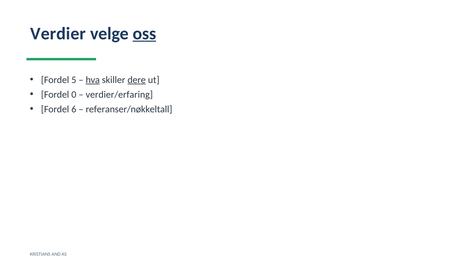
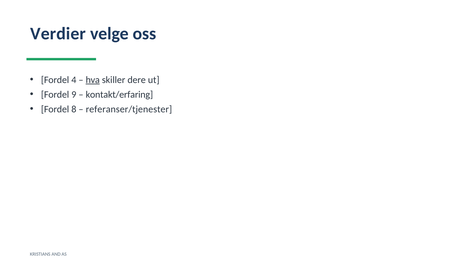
oss underline: present -> none
5: 5 -> 4
dere underline: present -> none
0: 0 -> 9
verdier/erfaring: verdier/erfaring -> kontakt/erfaring
6: 6 -> 8
referanser/nøkkeltall: referanser/nøkkeltall -> referanser/tjenester
